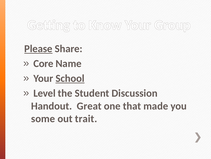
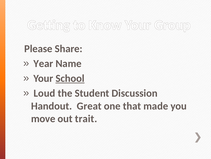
Please underline: present -> none
Core: Core -> Year
Level: Level -> Loud
some: some -> move
